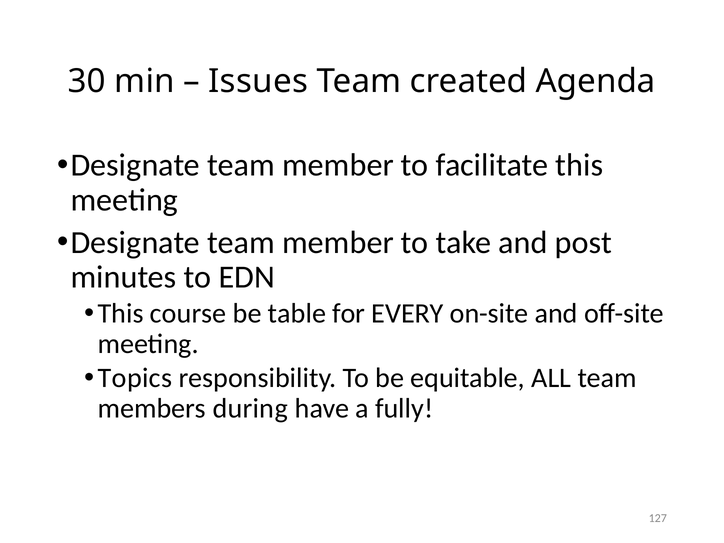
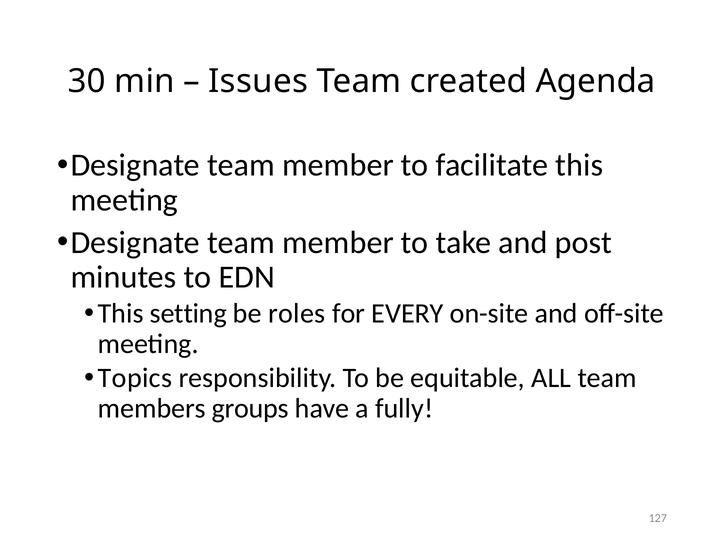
course: course -> setting
table: table -> roles
during: during -> groups
